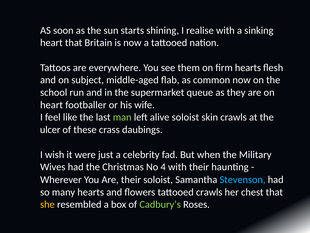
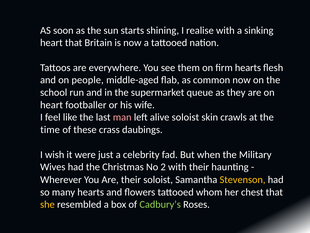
subject: subject -> people
man colour: light green -> pink
ulcer: ulcer -> time
4: 4 -> 2
Stevenson colour: light blue -> yellow
tattooed crawls: crawls -> whom
